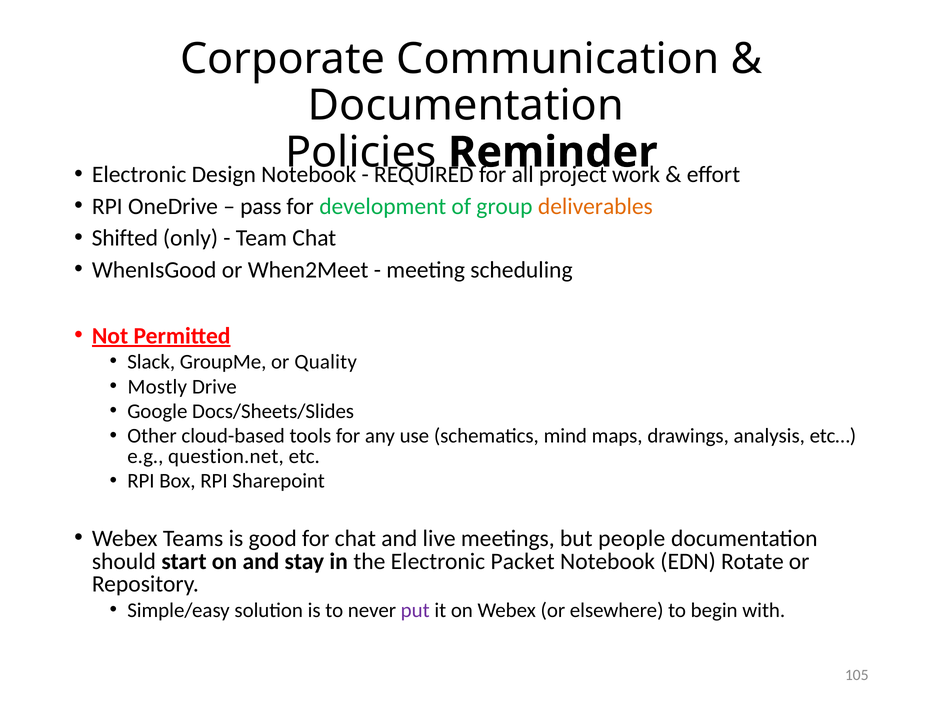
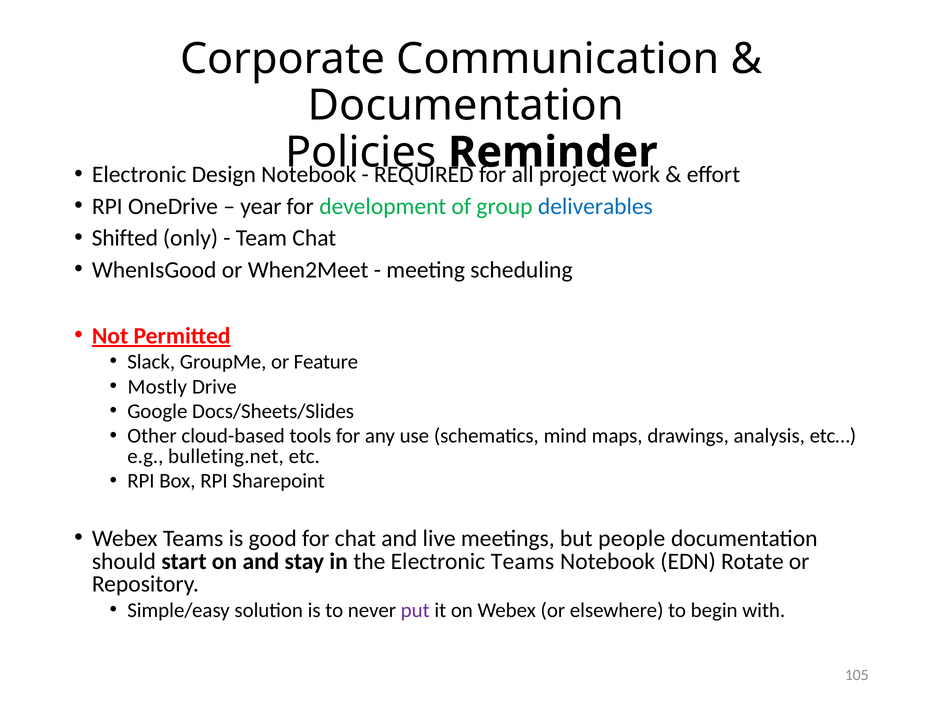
pass: pass -> year
deliverables colour: orange -> blue
Quality: Quality -> Feature
question.net: question.net -> bulleting.net
Electronic Packet: Packet -> Teams
